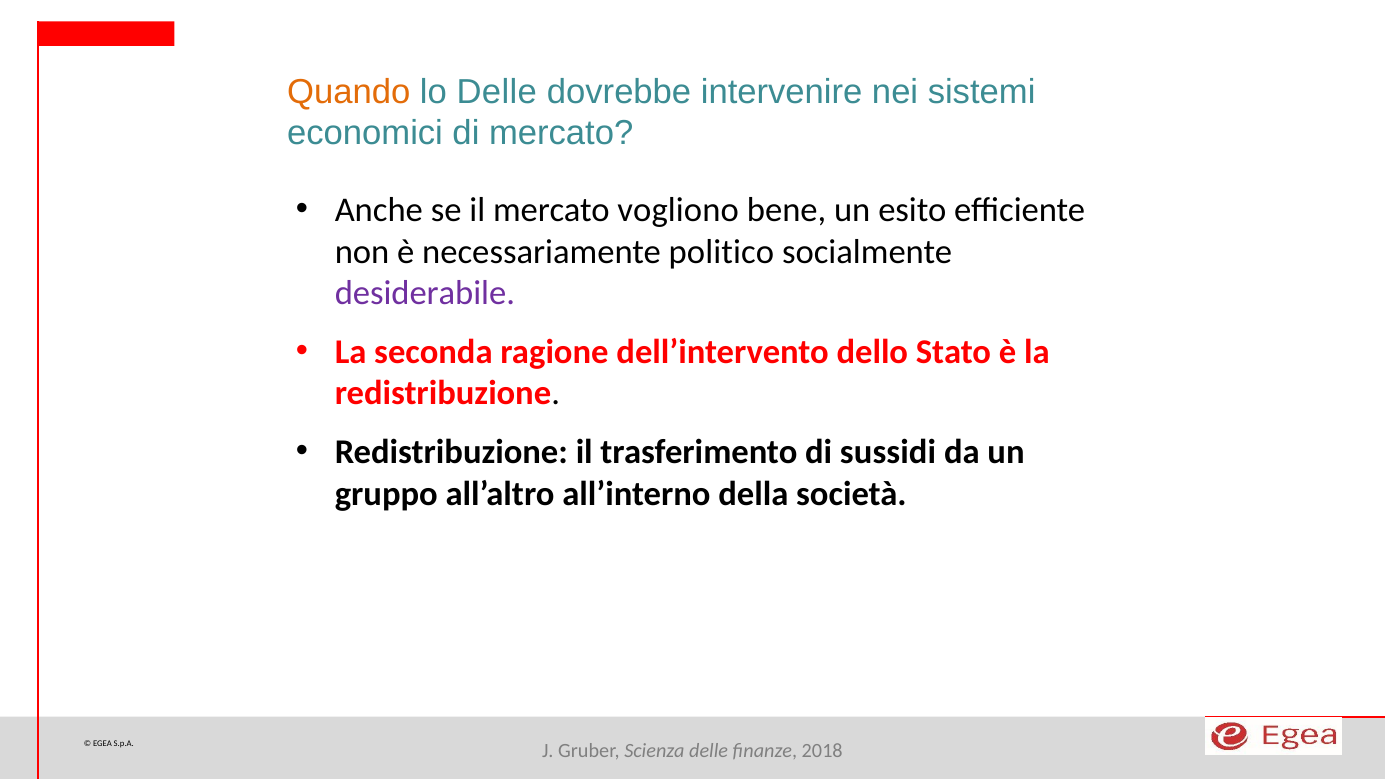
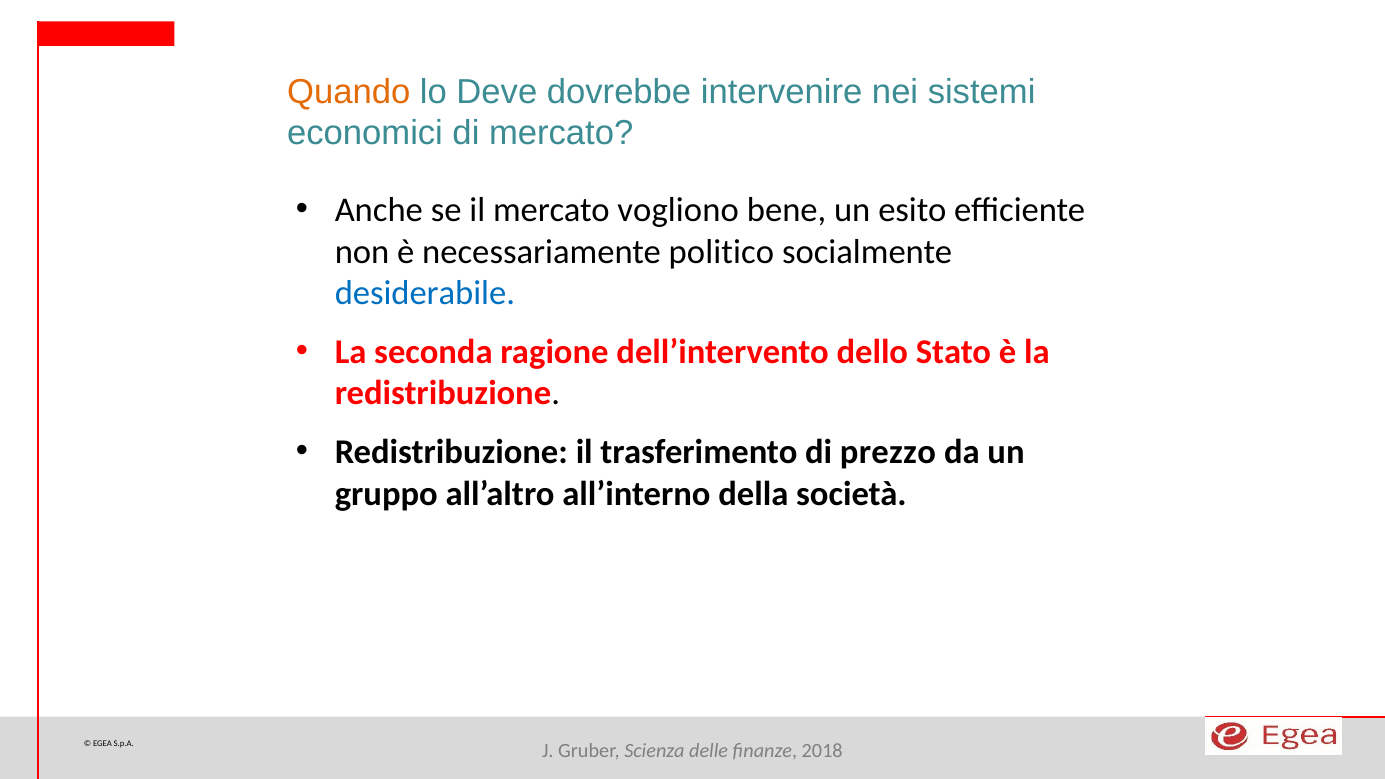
lo Delle: Delle -> Deve
desiderabile colour: purple -> blue
sussidi: sussidi -> prezzo
